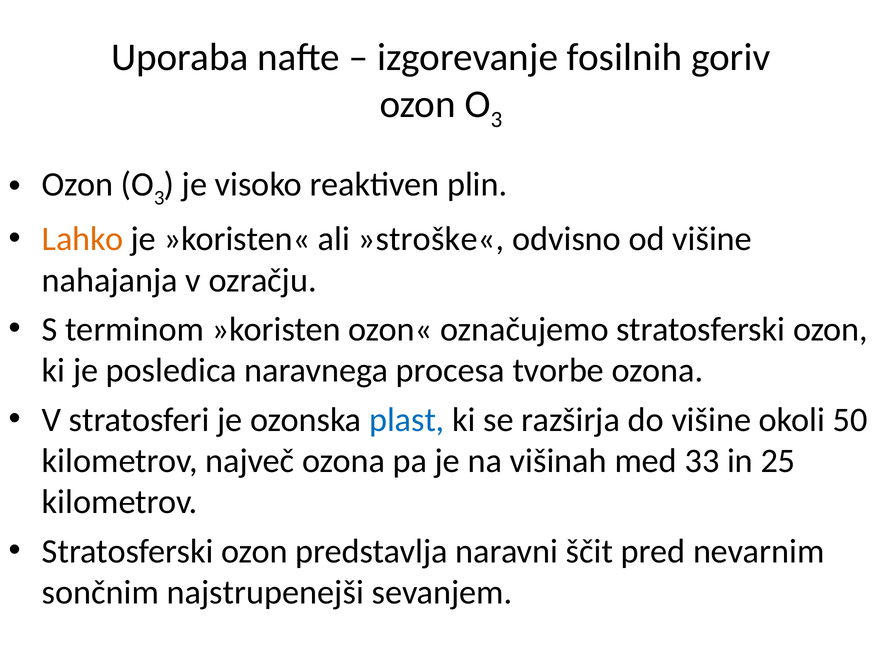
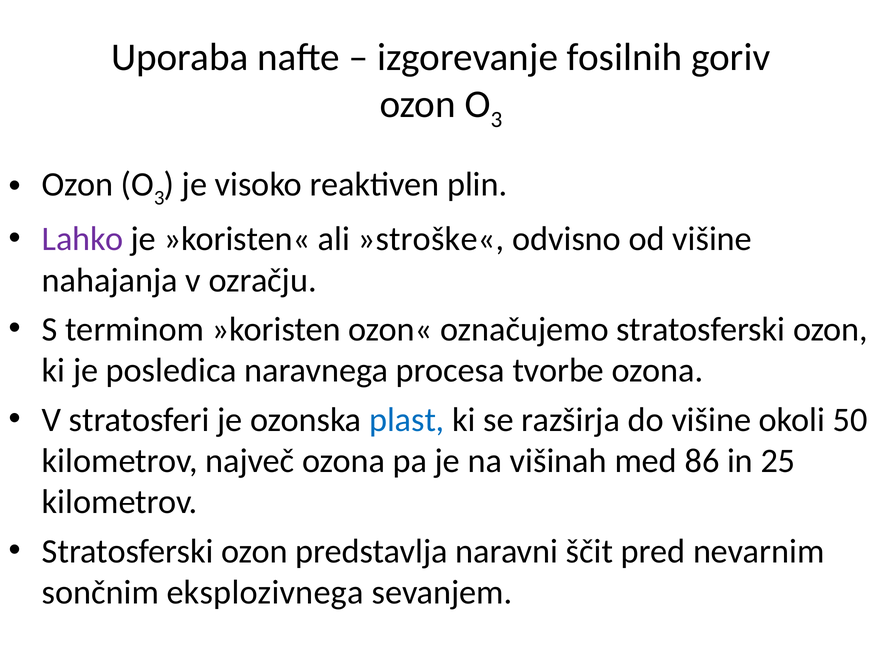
Lahko colour: orange -> purple
33: 33 -> 86
najstrupenejši: najstrupenejši -> eksplozivnega
